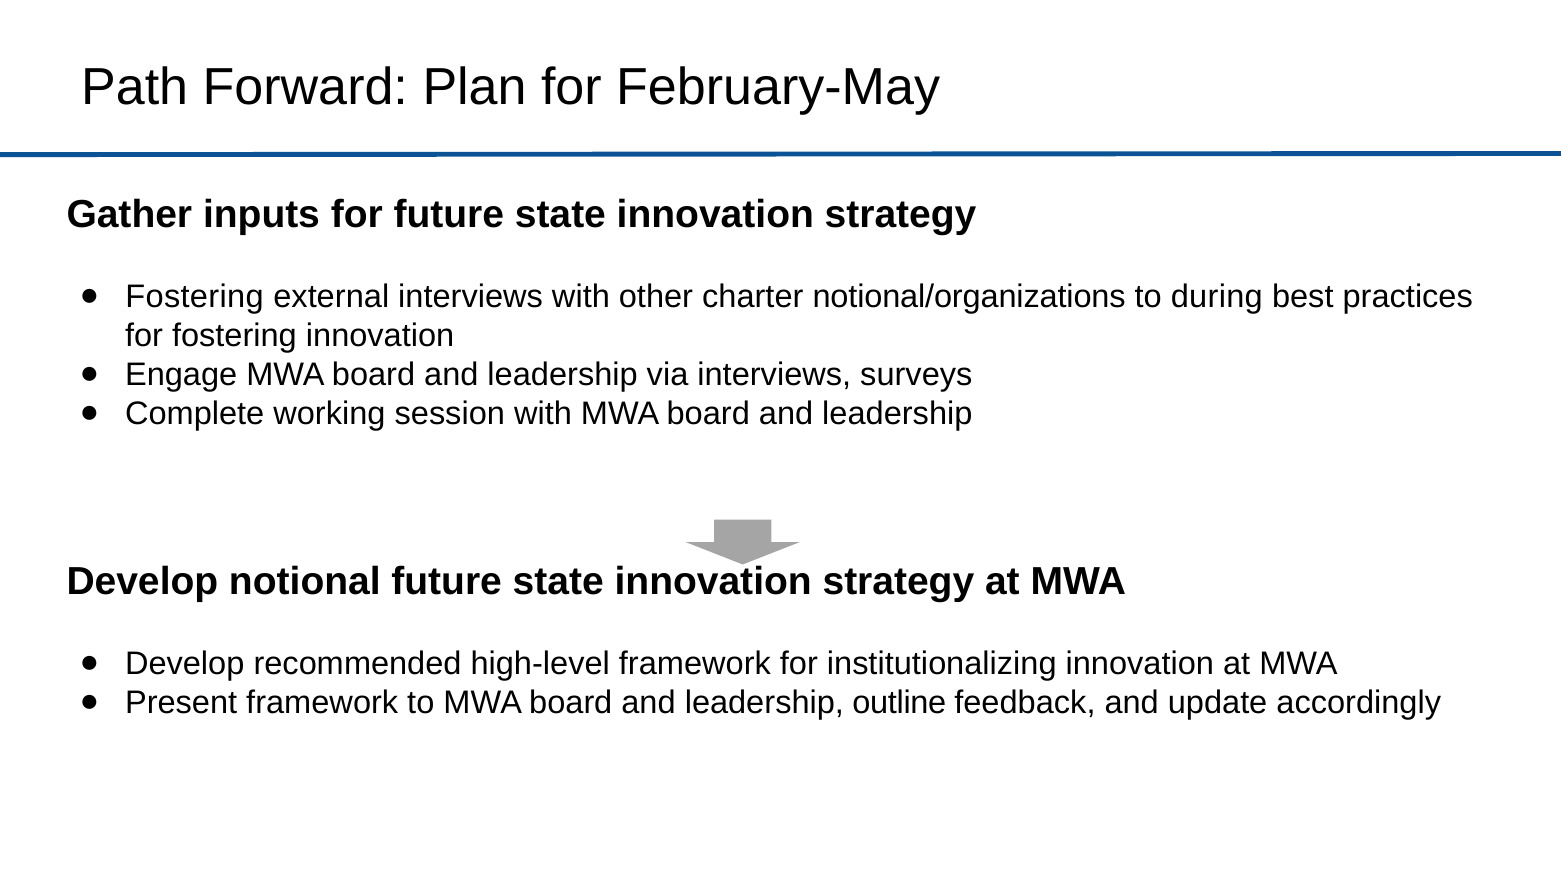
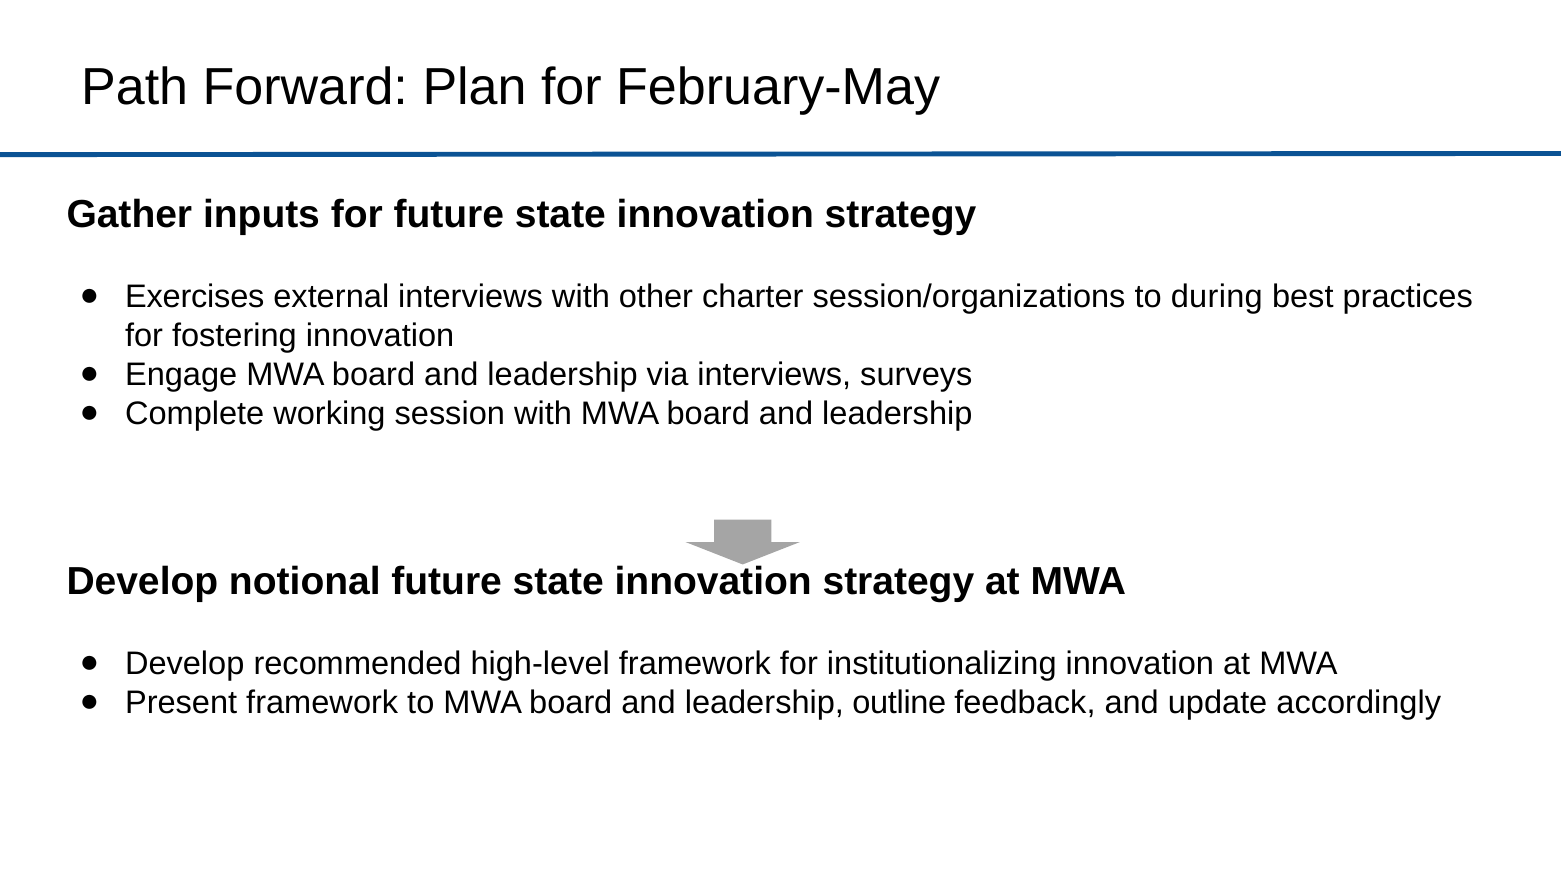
Fostering at (195, 296): Fostering -> Exercises
notional/organizations: notional/organizations -> session/organizations
